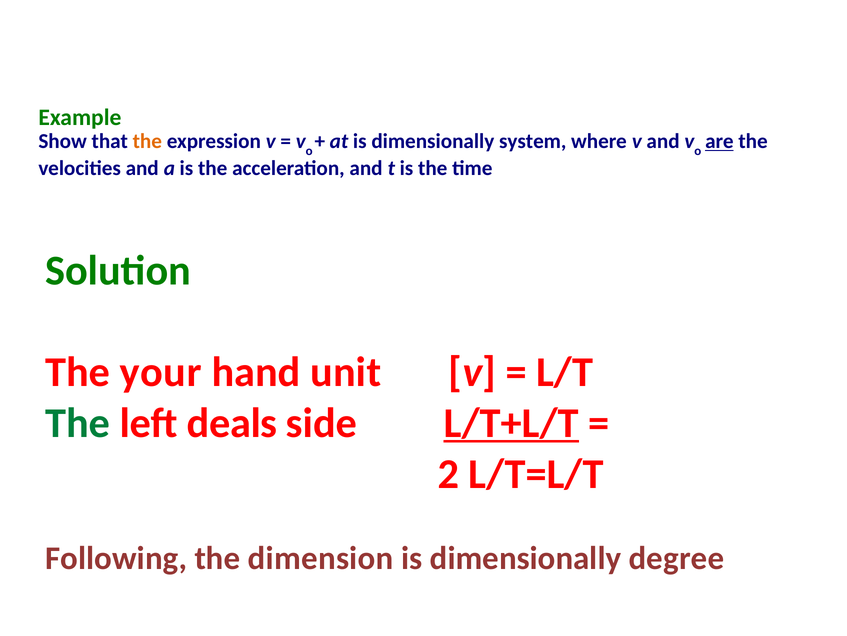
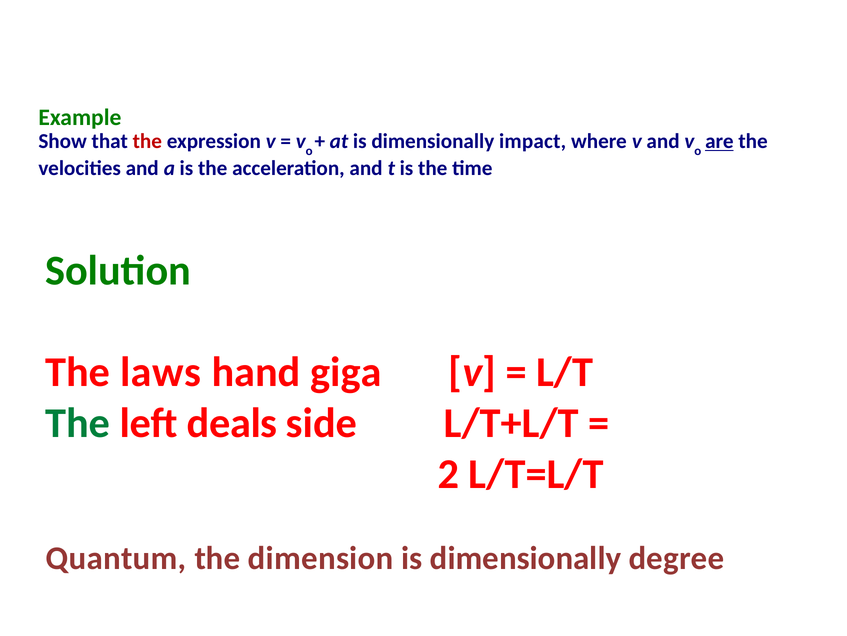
the at (147, 141) colour: orange -> red
system: system -> impact
your: your -> laws
unit: unit -> giga
L/T+L/T underline: present -> none
Following: Following -> Quantum
